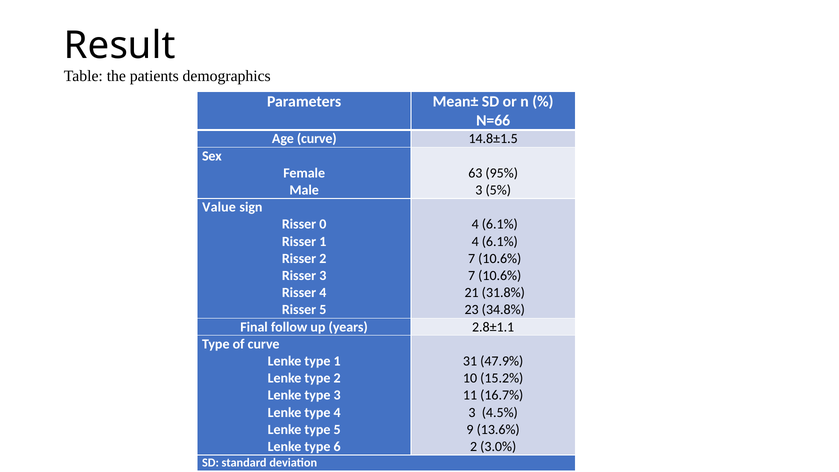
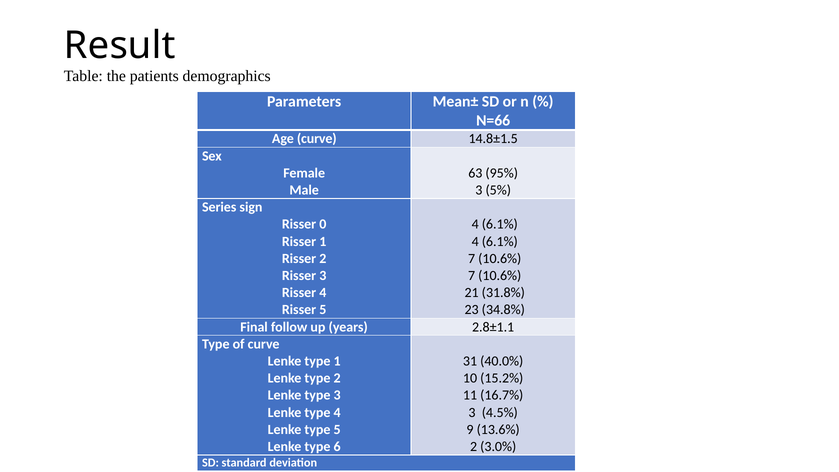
Value: Value -> Series
47.9%: 47.9% -> 40.0%
